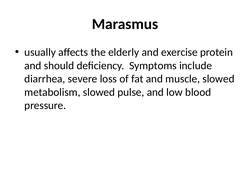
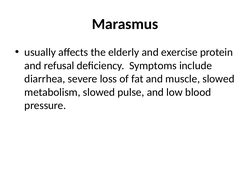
should: should -> refusal
